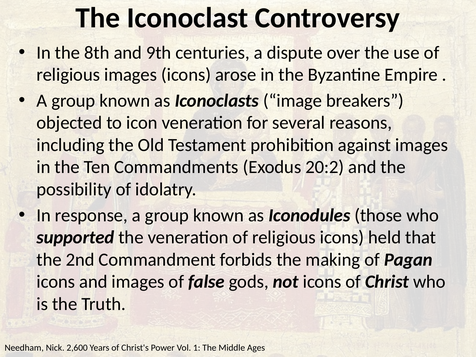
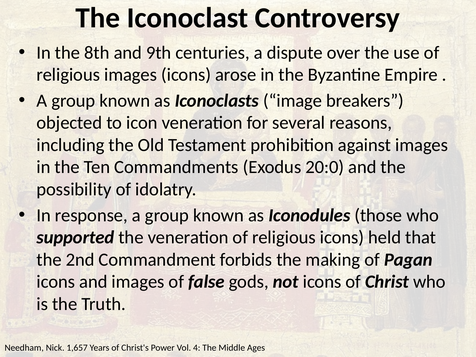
20:2: 20:2 -> 20:0
2,600: 2,600 -> 1,657
1: 1 -> 4
